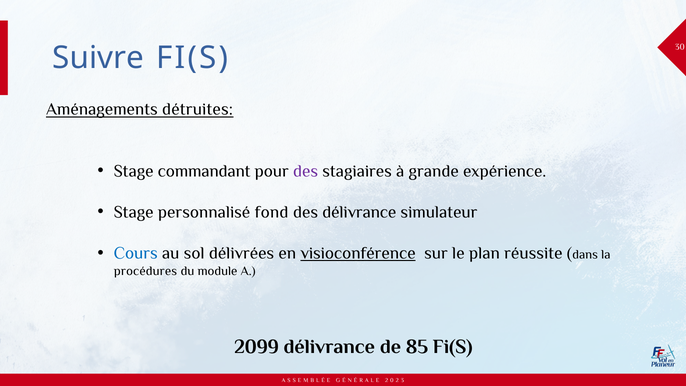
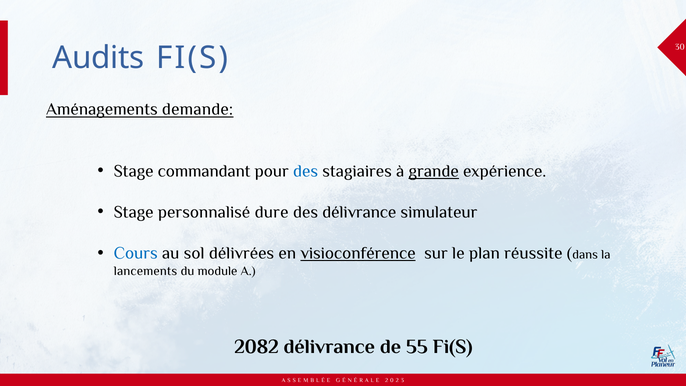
Suivre: Suivre -> Audits
détruites: détruites -> demande
des at (306, 171) colour: purple -> blue
grande underline: none -> present
fond: fond -> dure
procédures: procédures -> lancements
2099: 2099 -> 2082
85: 85 -> 55
